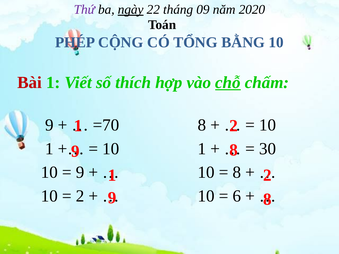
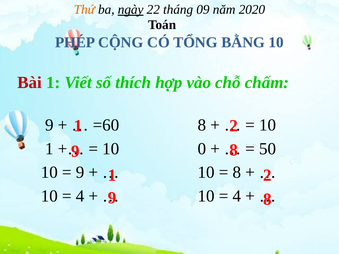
Thứ colour: purple -> orange
chỗ underline: present -> none
=70: =70 -> =60
1 at (202, 149): 1 -> 0
30: 30 -> 50
2 at (80, 196): 2 -> 4
6 at (237, 196): 6 -> 4
